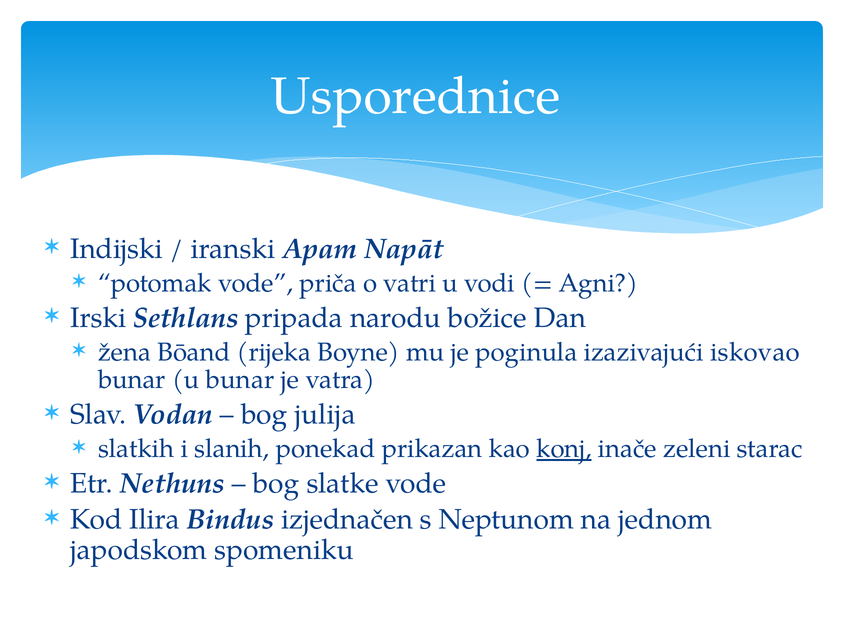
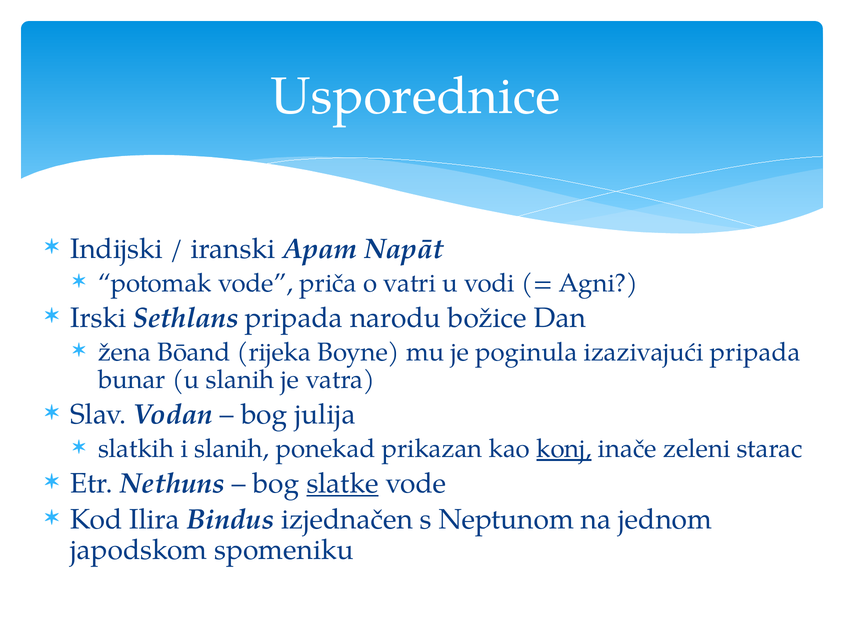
izazivajući iskovao: iskovao -> pripada
u bunar: bunar -> slanih
slatke underline: none -> present
